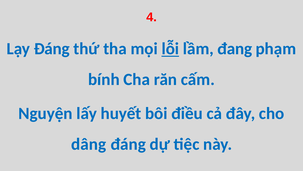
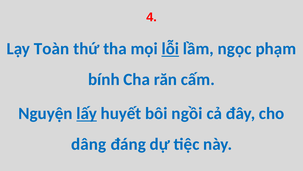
Lạy Đáng: Đáng -> Toàn
đang: đang -> ngọc
lấy underline: none -> present
điều: điều -> ngồi
